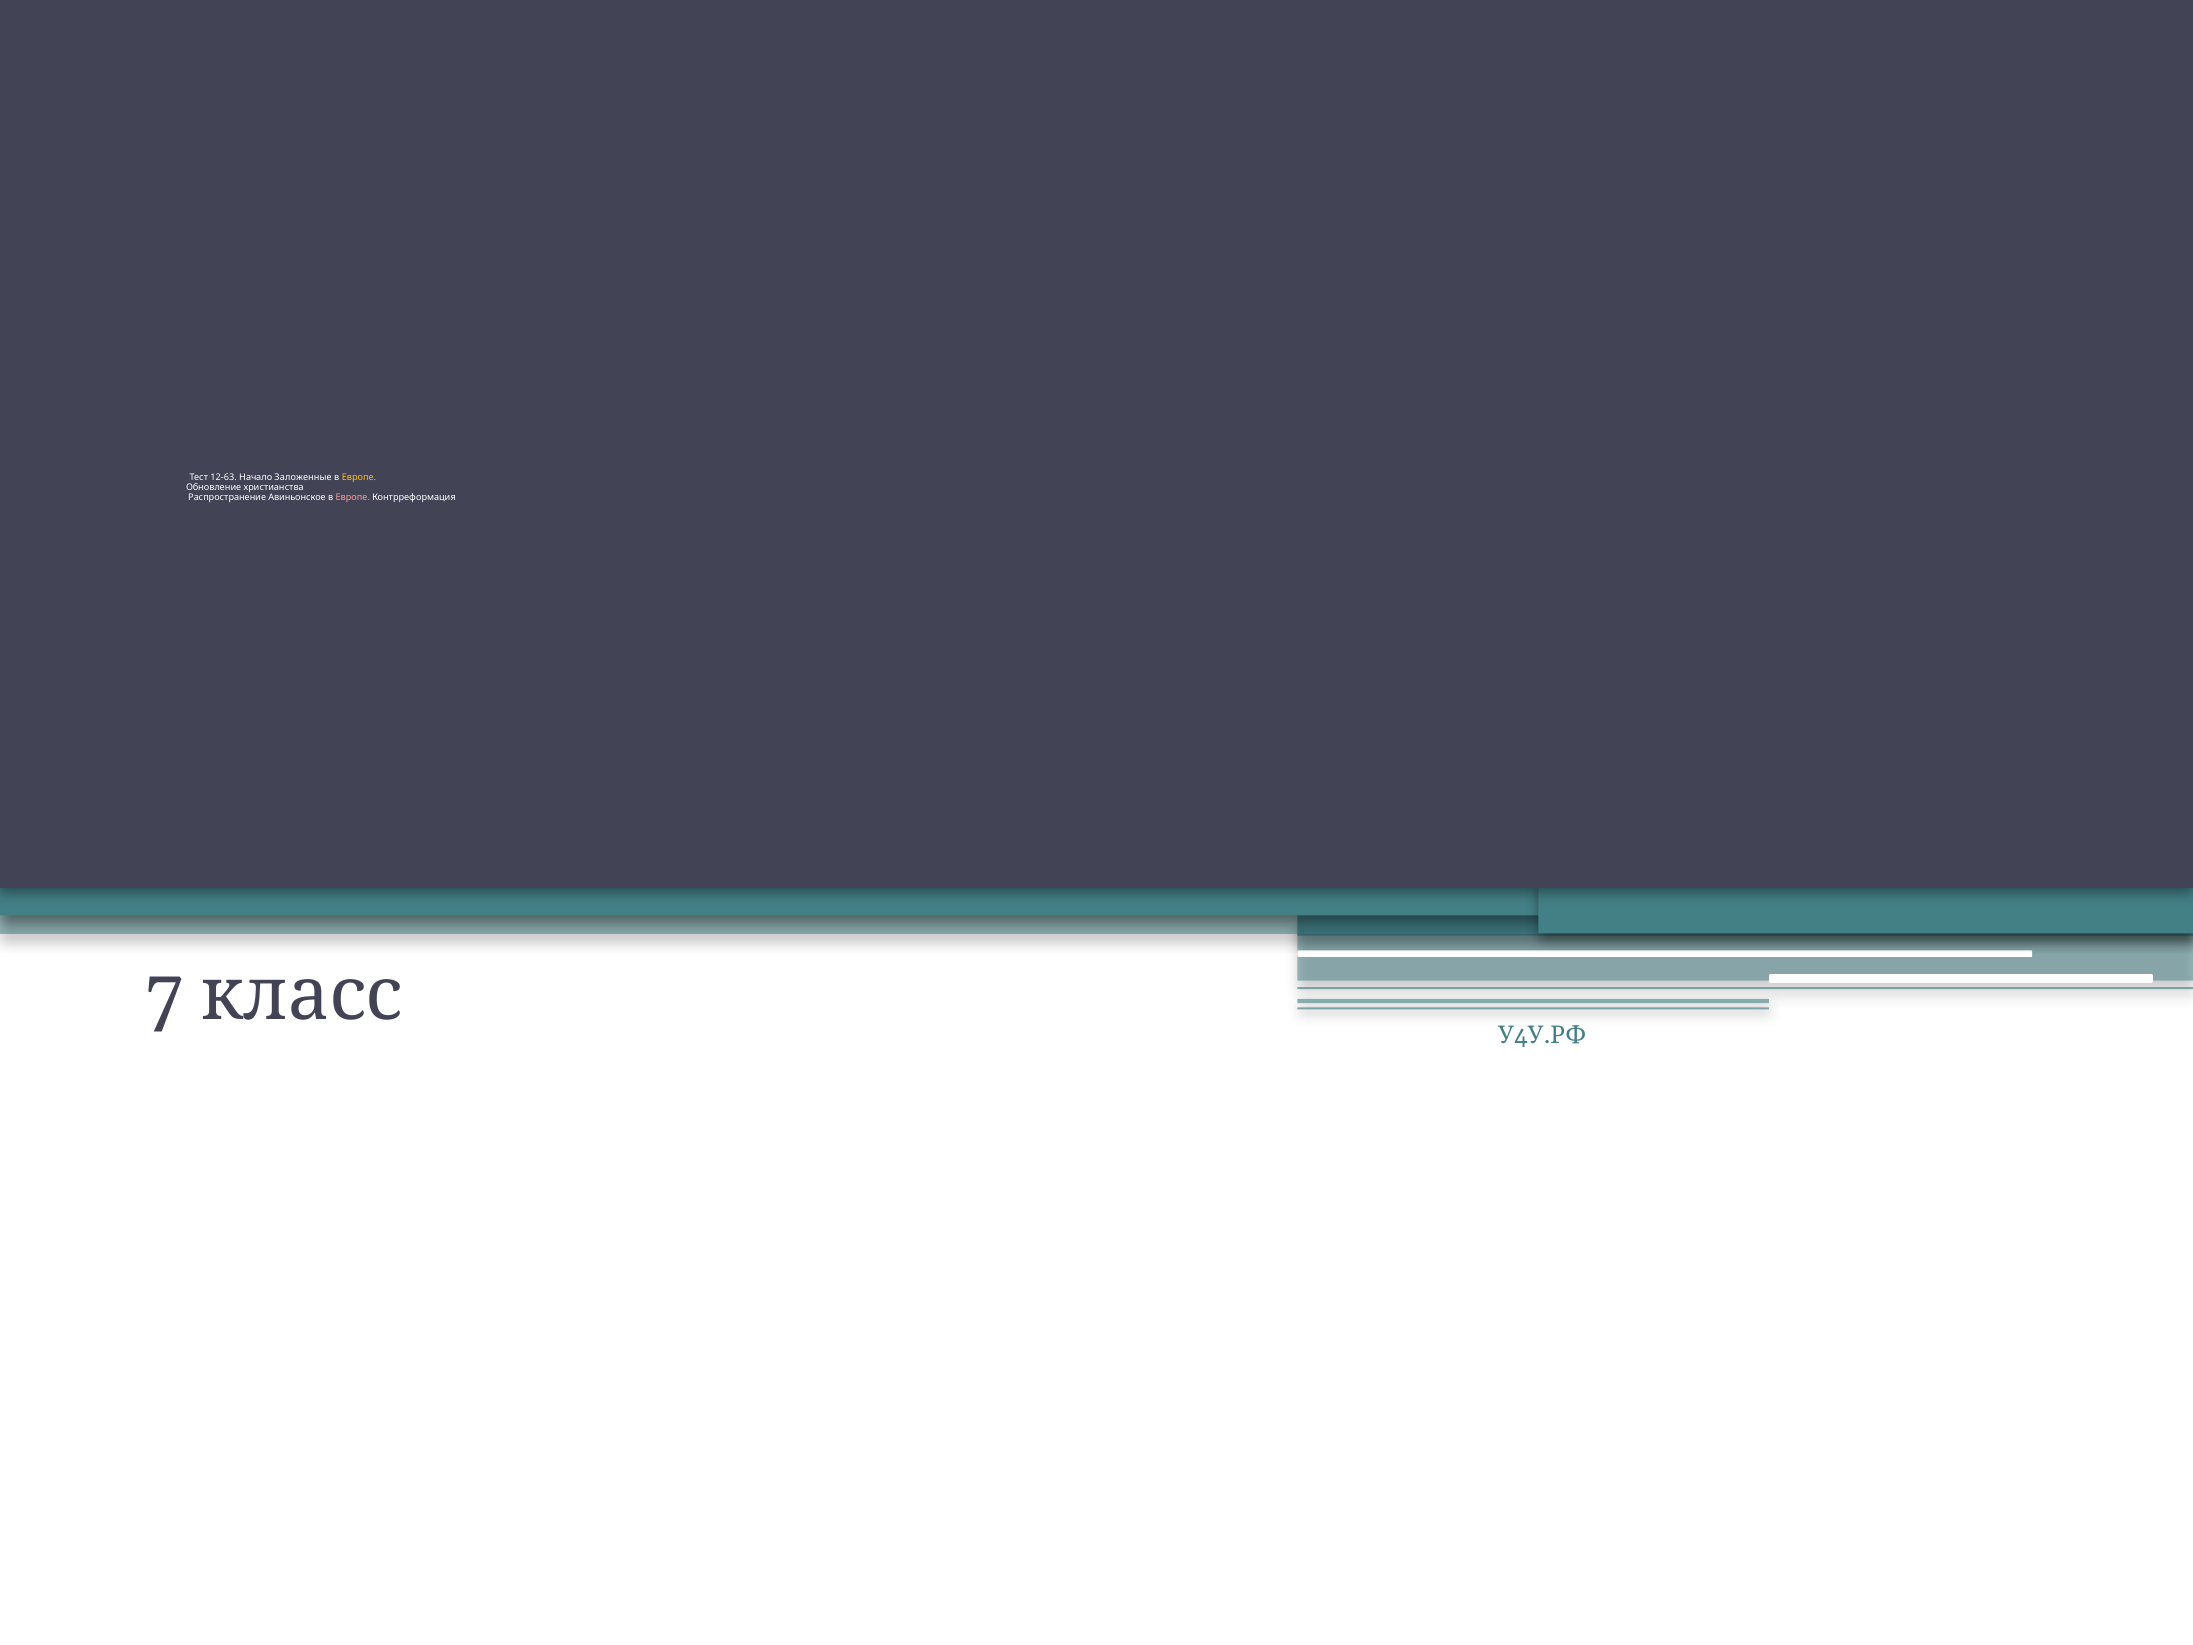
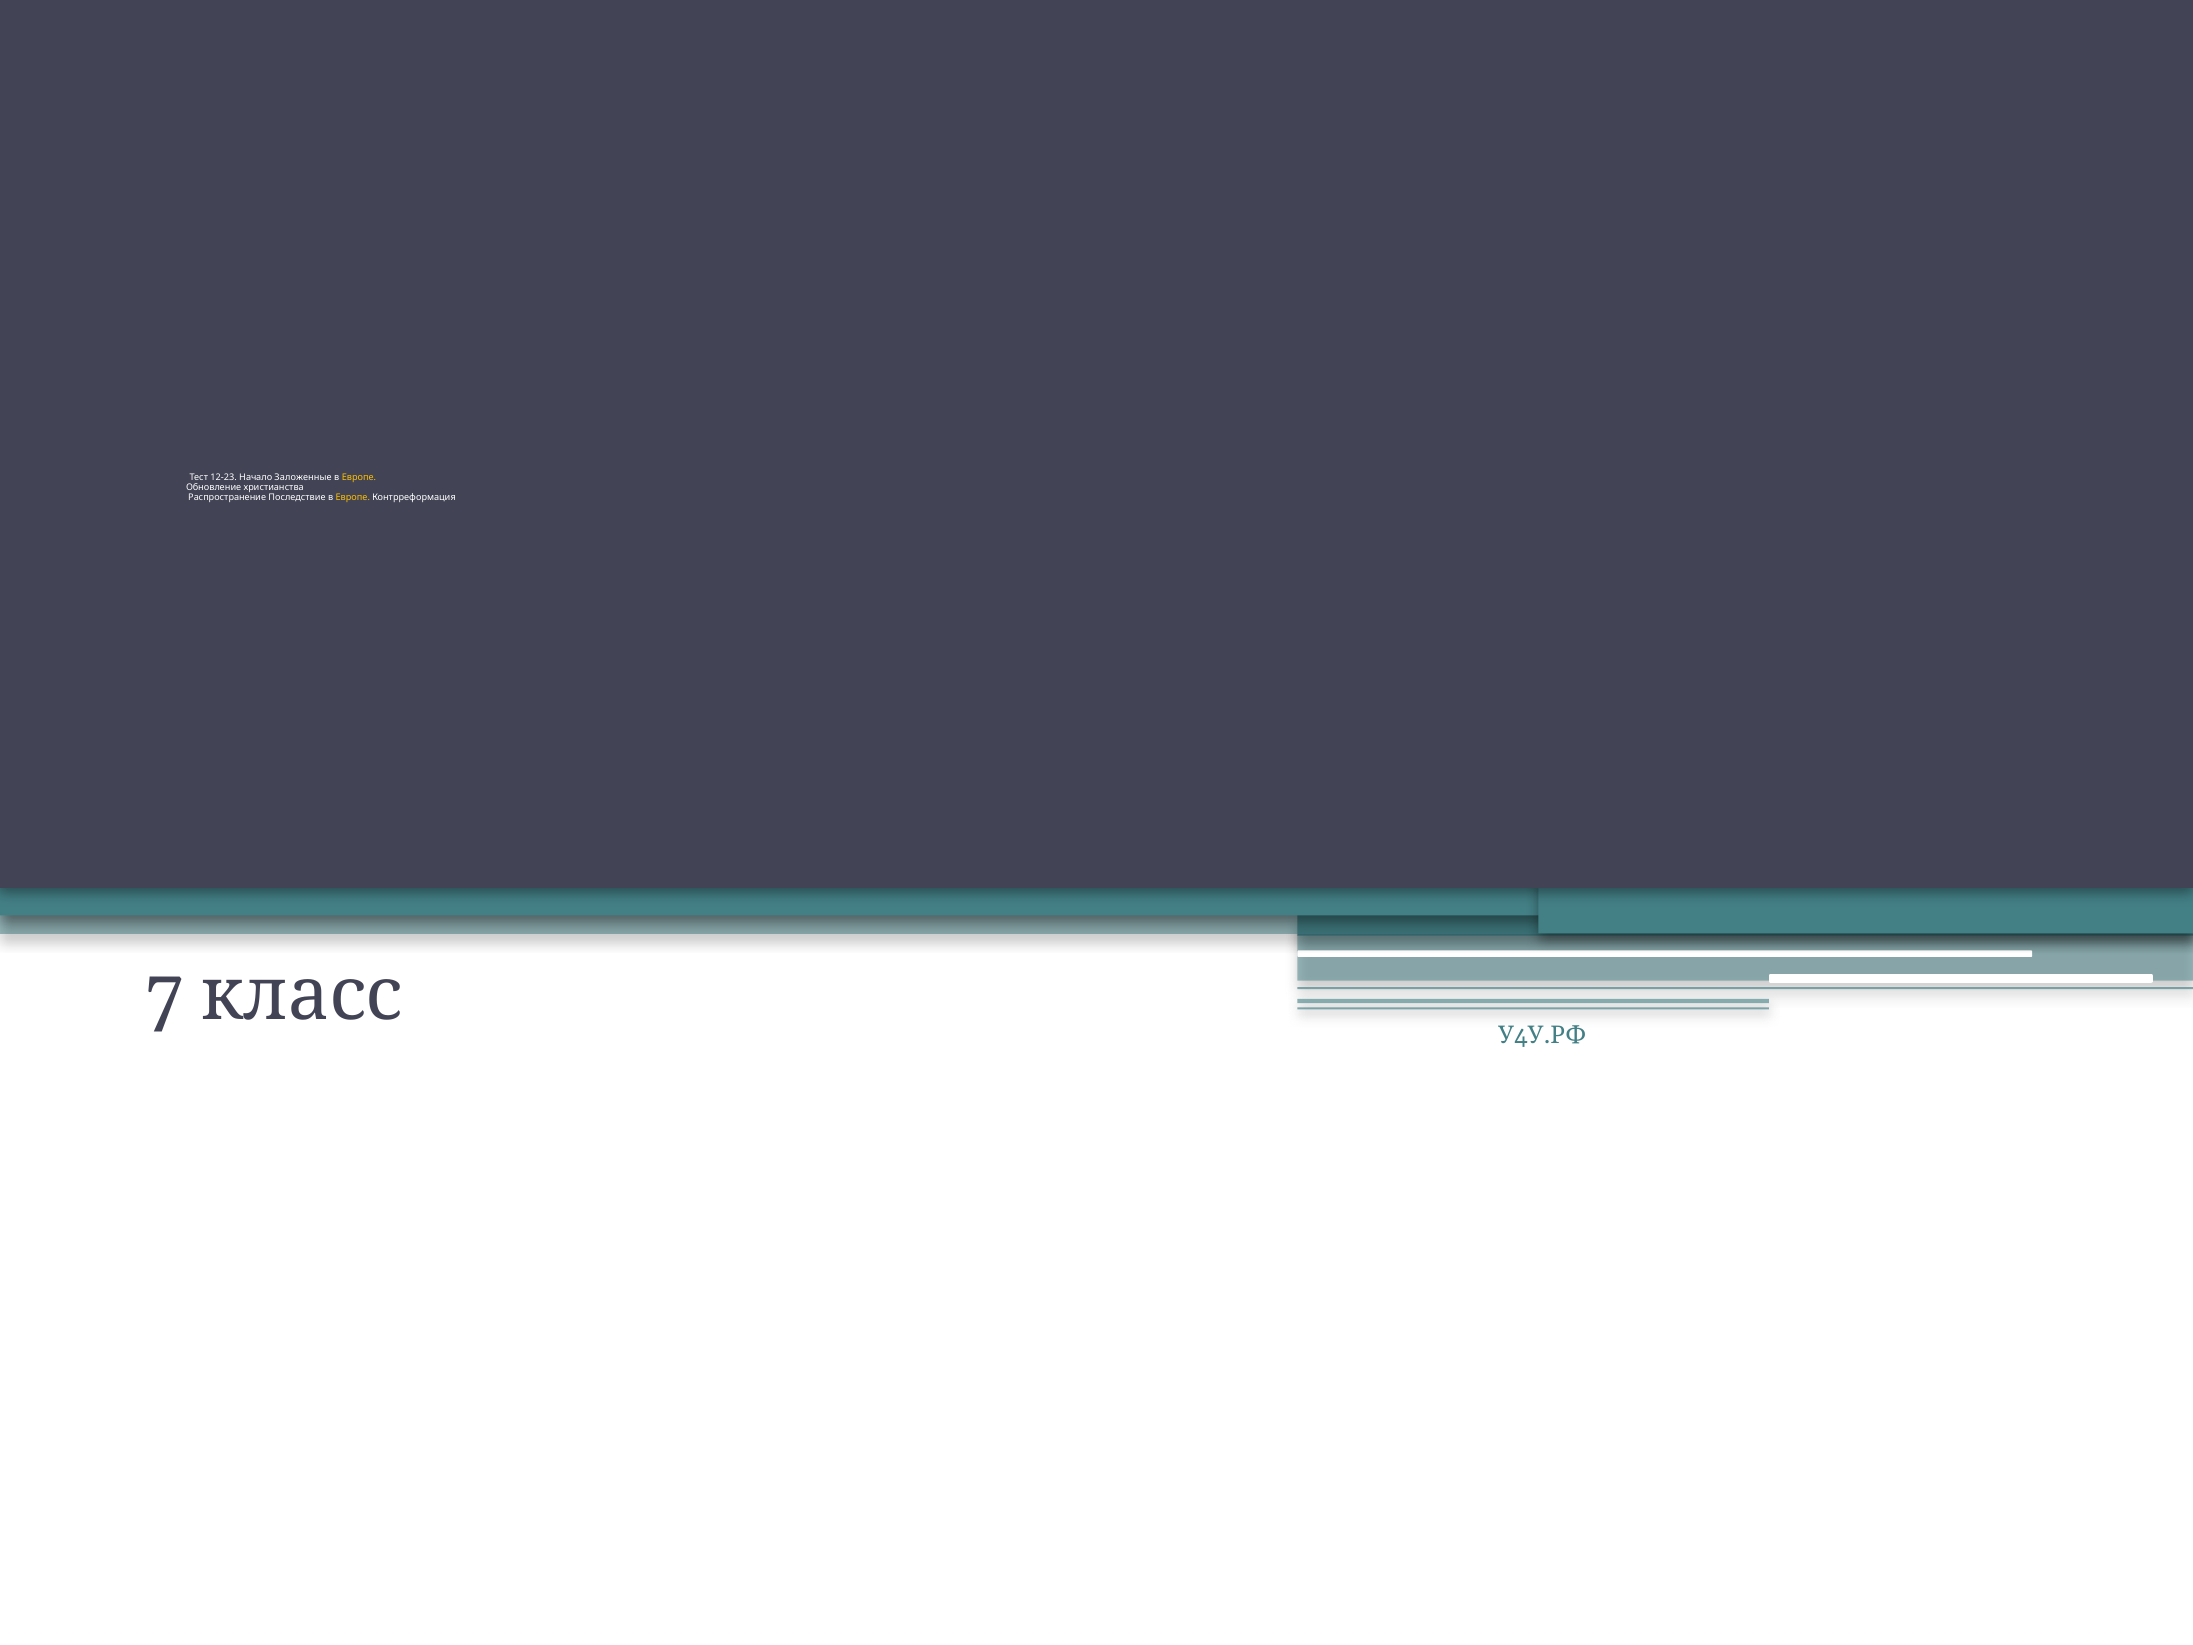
12-63: 12-63 -> 12-23
Авиньонское: Авиньонское -> Последствие
Европе at (353, 497) colour: pink -> yellow
